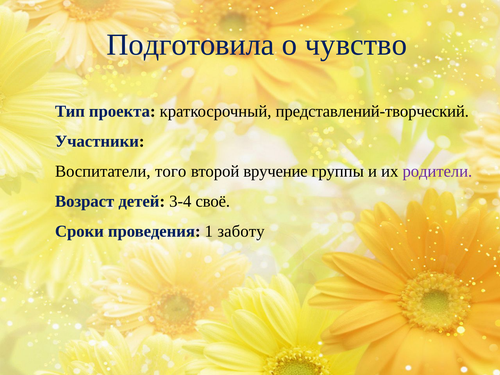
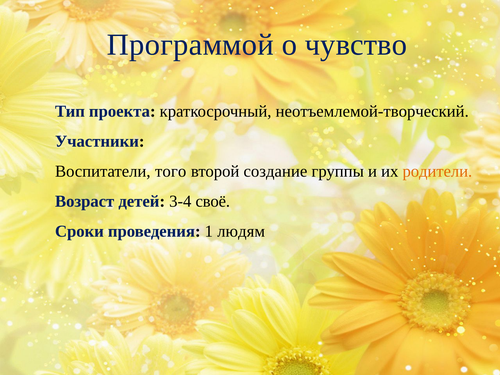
Подготовила: Подготовила -> Программой
представлений-творческий: представлений-творческий -> неотъемлемой-творческий
вручение: вручение -> создание
родители colour: purple -> orange
заботу: заботу -> людям
